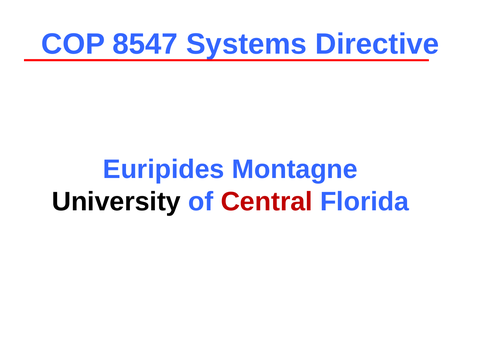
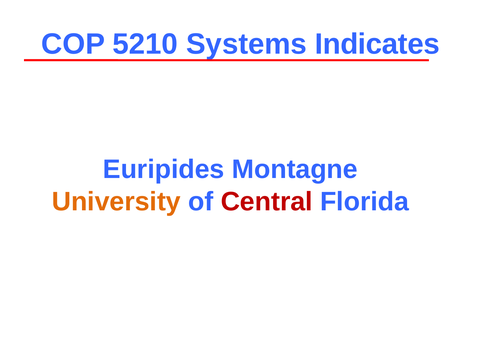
8547: 8547 -> 5210
Directive: Directive -> Indicates
University colour: black -> orange
